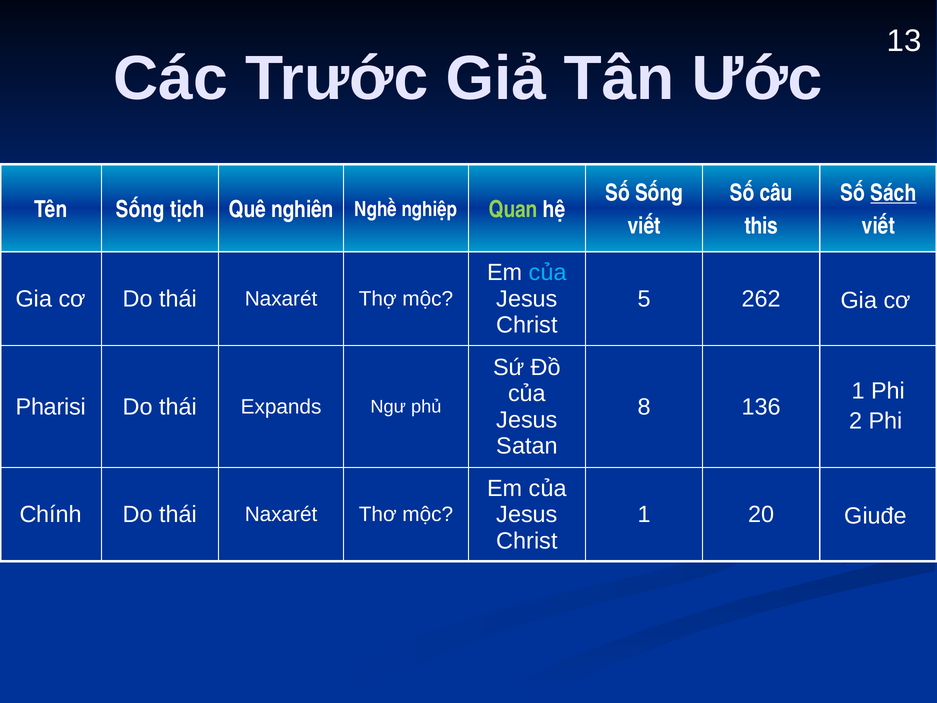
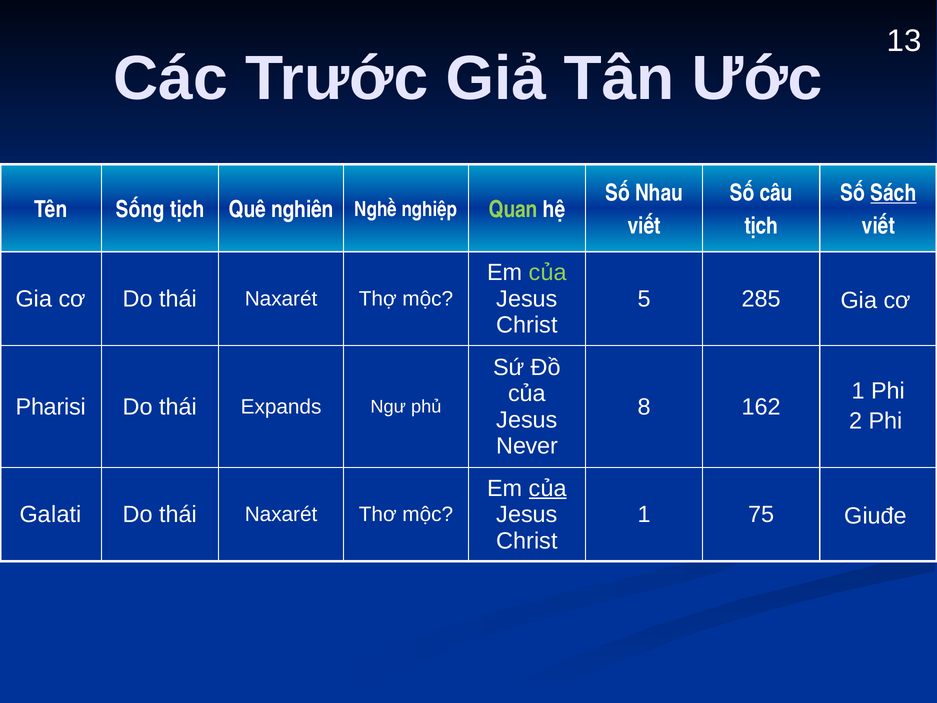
Số Sống: Sống -> Nhau
this at (761, 226): this -> tịch
của at (548, 273) colour: light blue -> light green
262: 262 -> 285
136: 136 -> 162
Satan: Satan -> Never
của at (548, 488) underline: none -> present
Chính: Chính -> Galati
20: 20 -> 75
